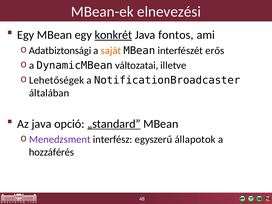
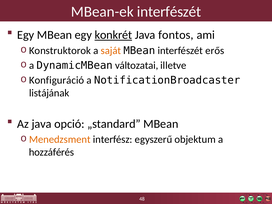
MBean-ek elnevezési: elnevezési -> interfészét
Adatbiztonsági: Adatbiztonsági -> Konstruktorok
Lehetőségek: Lehetőségek -> Konfiguráció
általában: általában -> listájának
„standard underline: present -> none
Menedzsment colour: purple -> orange
állapotok: állapotok -> objektum
